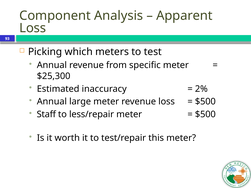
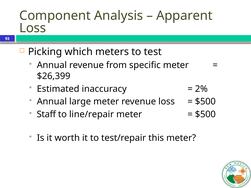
$25,300: $25,300 -> $26,399
less/repair: less/repair -> line/repair
